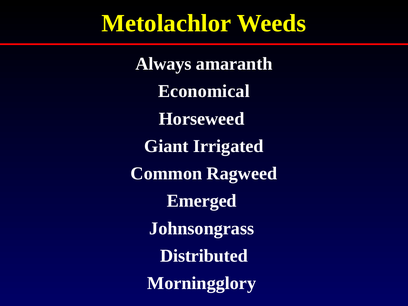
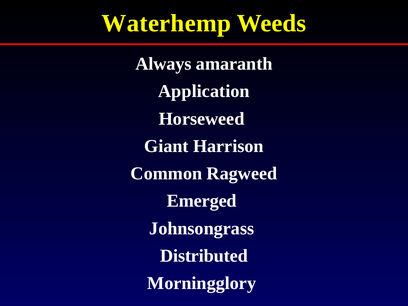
Metolachlor: Metolachlor -> Waterhemp
Economical: Economical -> Application
Irrigated: Irrigated -> Harrison
